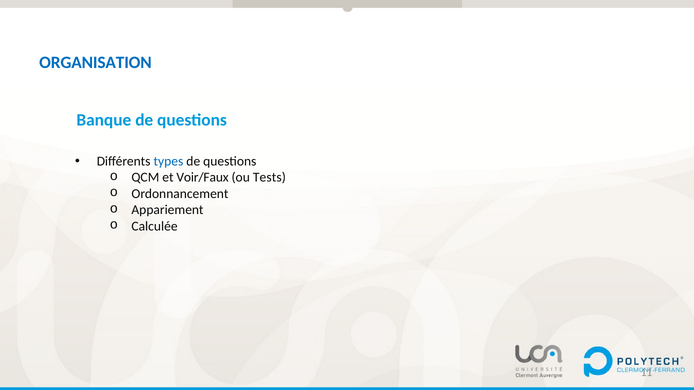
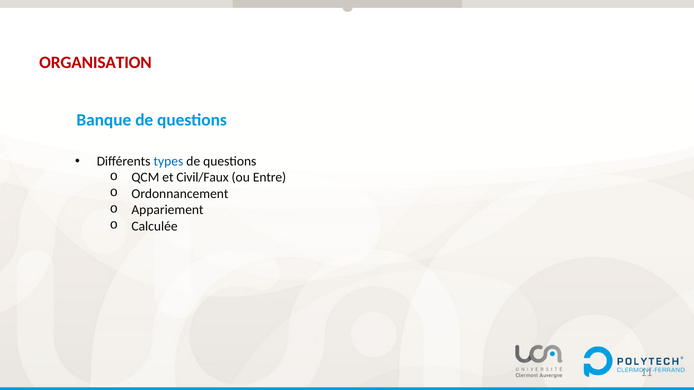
ORGANISATION colour: blue -> red
Voir/Faux: Voir/Faux -> Civil/Faux
Tests: Tests -> Entre
